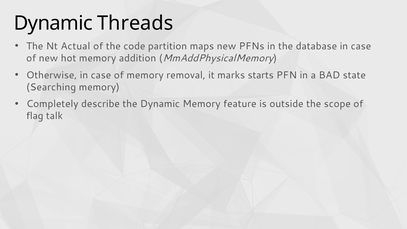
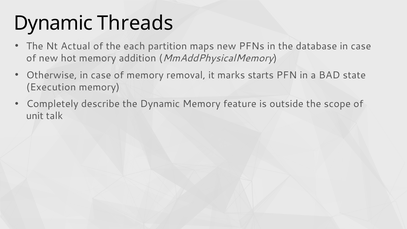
code: code -> each
Searching: Searching -> Execution
flag: flag -> unit
